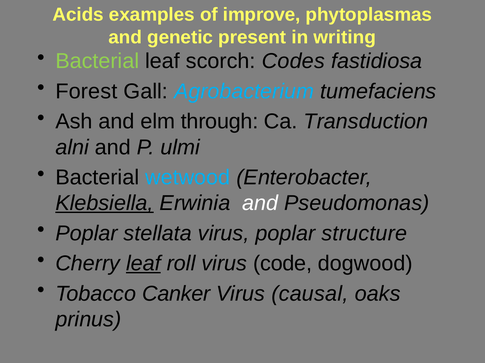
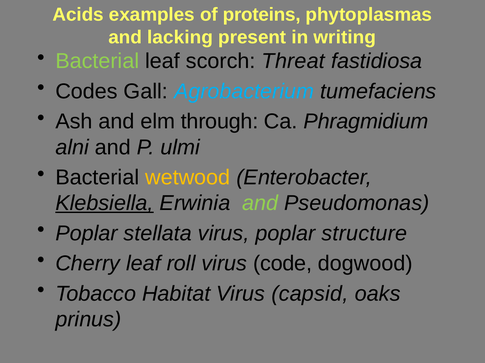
improve: improve -> proteins
genetic: genetic -> lacking
Codes: Codes -> Threat
Forest: Forest -> Codes
Transduction: Transduction -> Phragmidium
wetwood colour: light blue -> yellow
and at (260, 204) colour: white -> light green
leaf at (143, 264) underline: present -> none
Canker: Canker -> Habitat
causal: causal -> capsid
